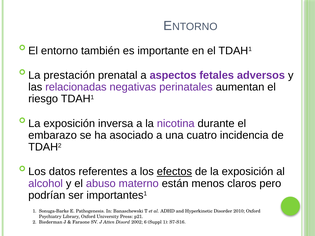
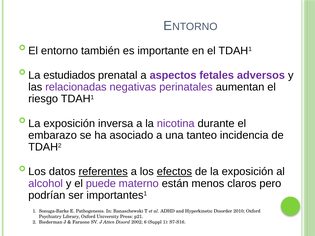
prestación: prestación -> estudiados
cuatro: cuatro -> tanteo
referentes underline: none -> present
abuso: abuso -> puede
